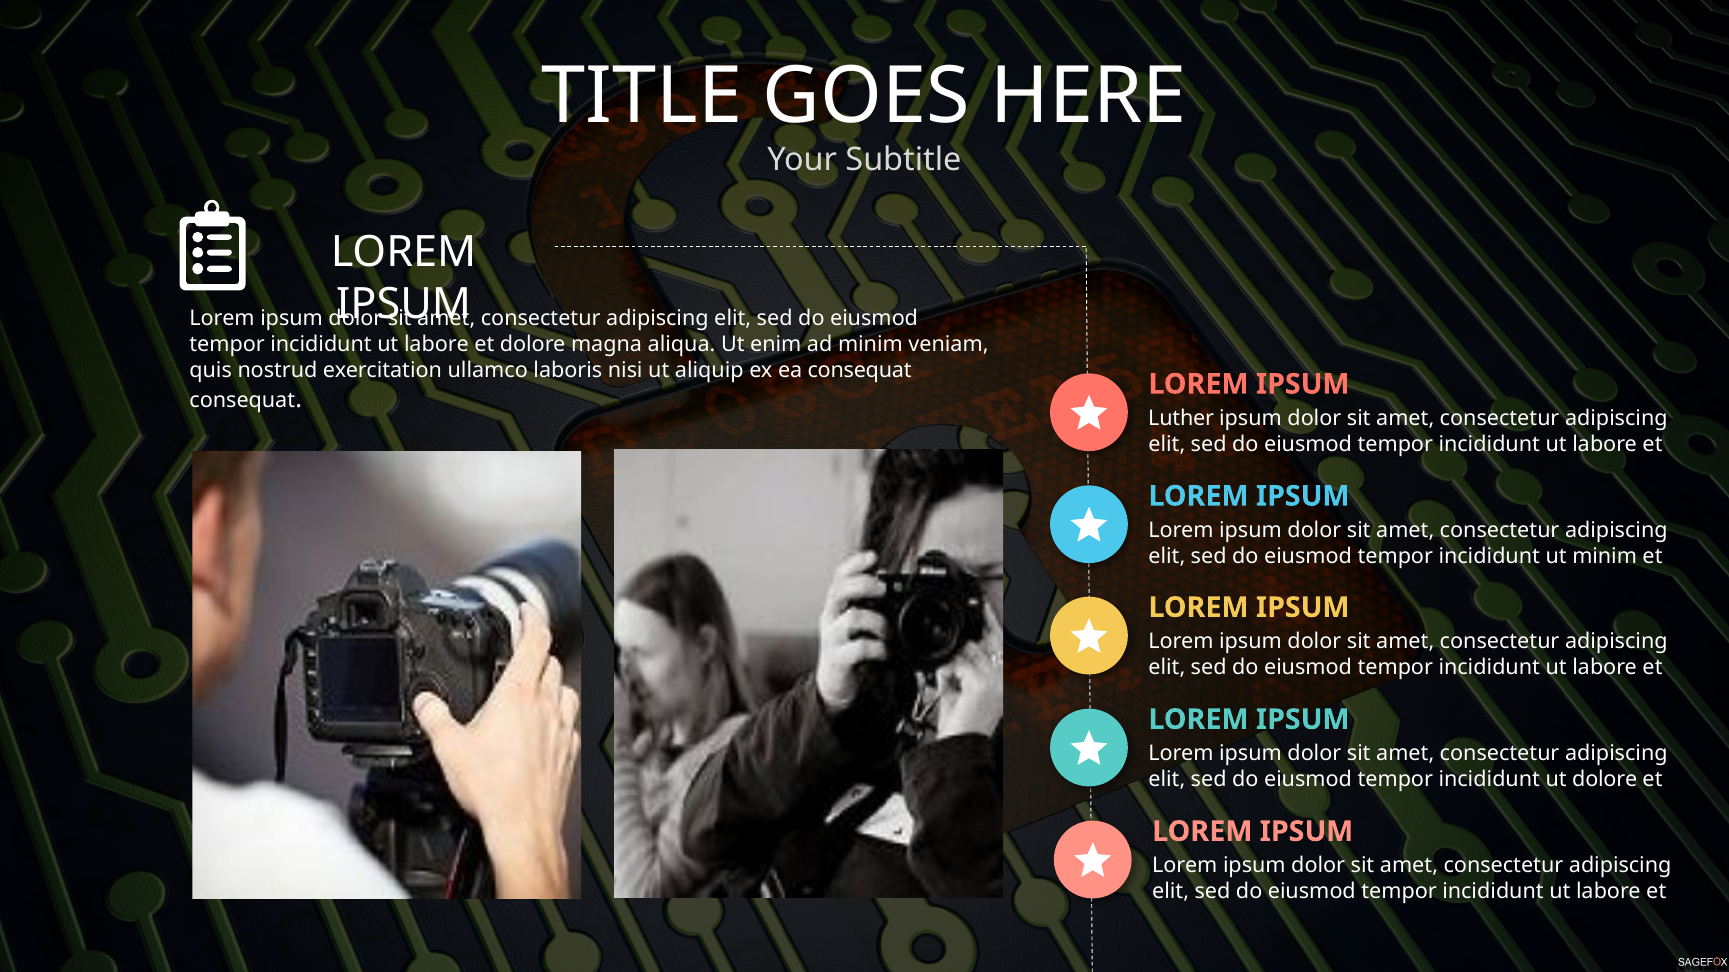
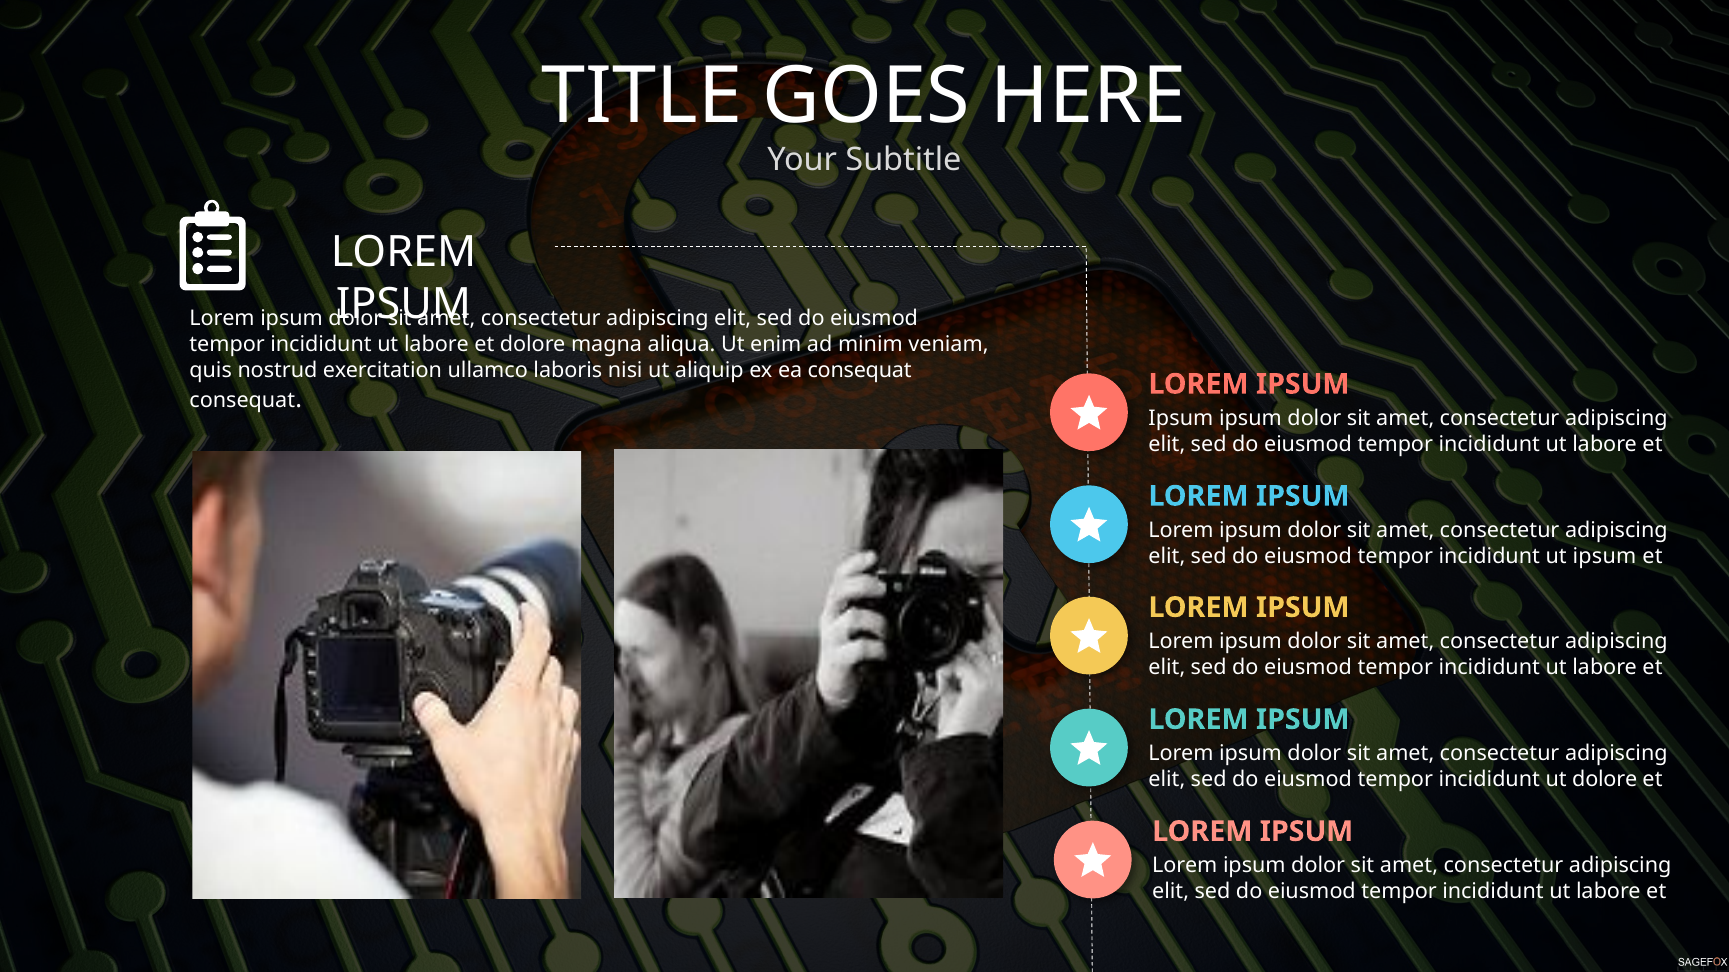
Luther at (1181, 418): Luther -> Ipsum
ut minim: minim -> ipsum
